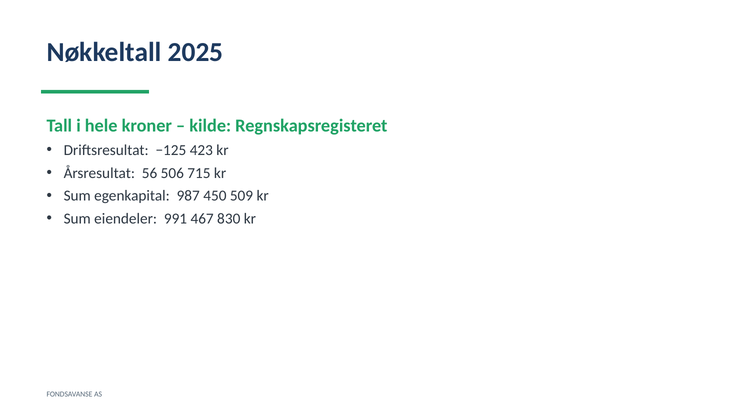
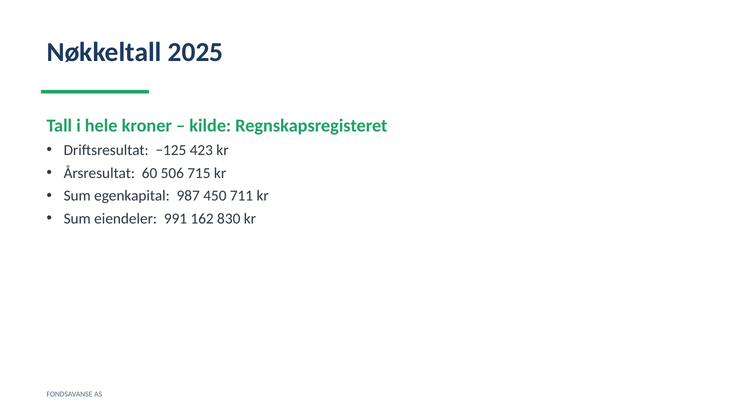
56: 56 -> 60
509: 509 -> 711
467: 467 -> 162
